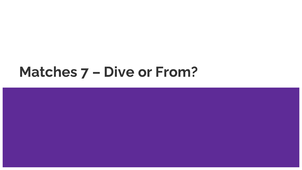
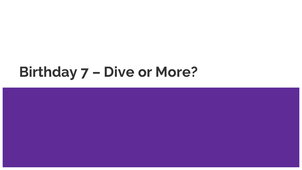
Matches: Matches -> Birthday
From: From -> More
